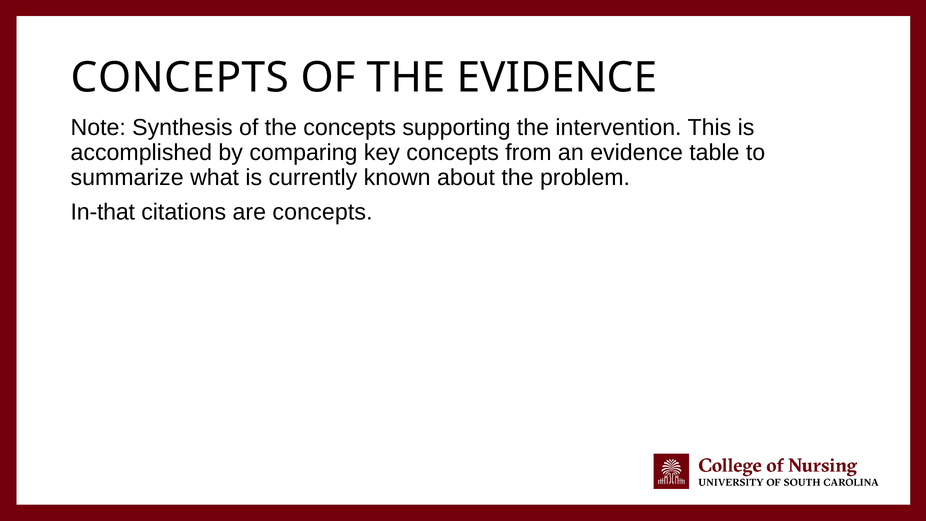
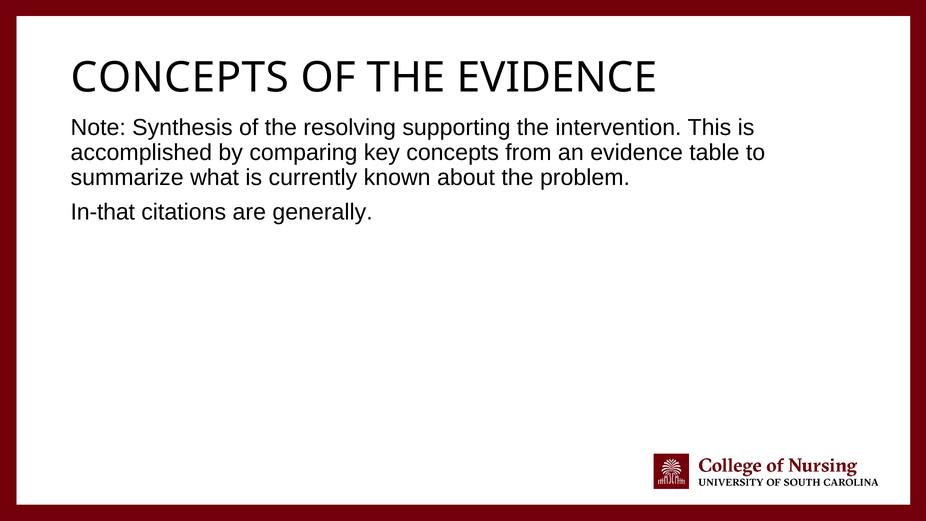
the concepts: concepts -> resolving
are concepts: concepts -> generally
